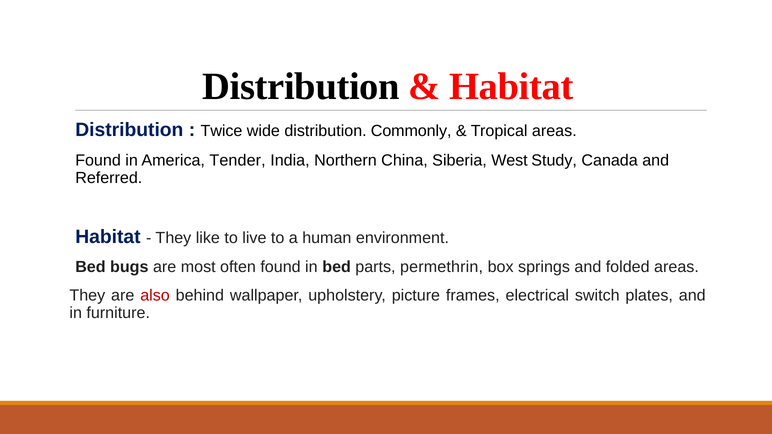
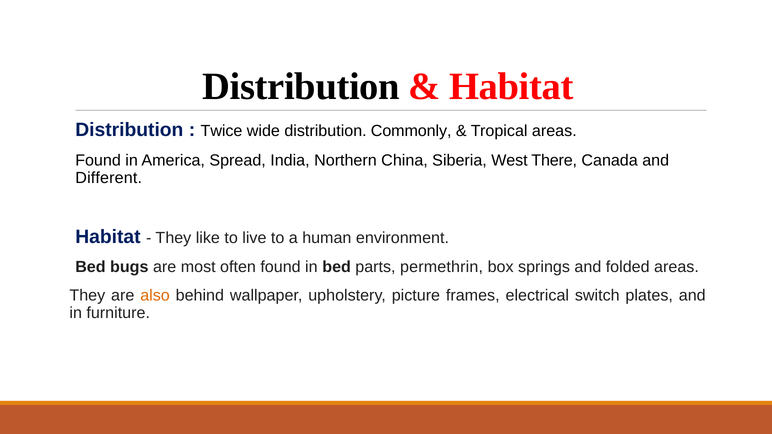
Tender: Tender -> Spread
Study: Study -> There
Referred: Referred -> Different
also colour: red -> orange
